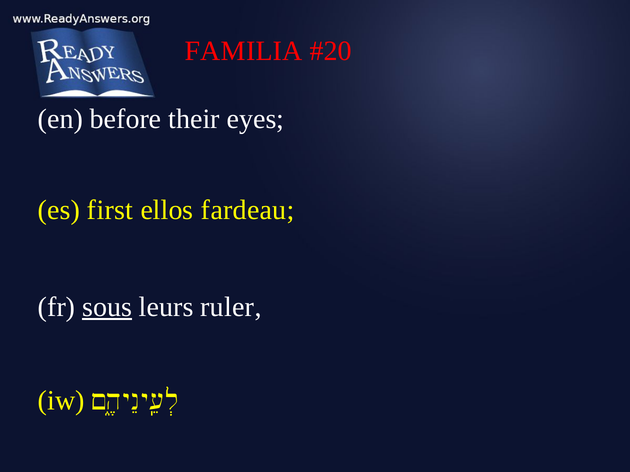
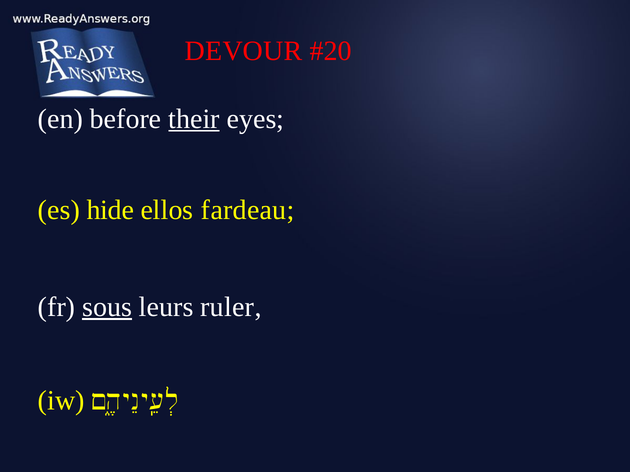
FAMILIA: FAMILIA -> DEVOUR
their underline: none -> present
first: first -> hide
